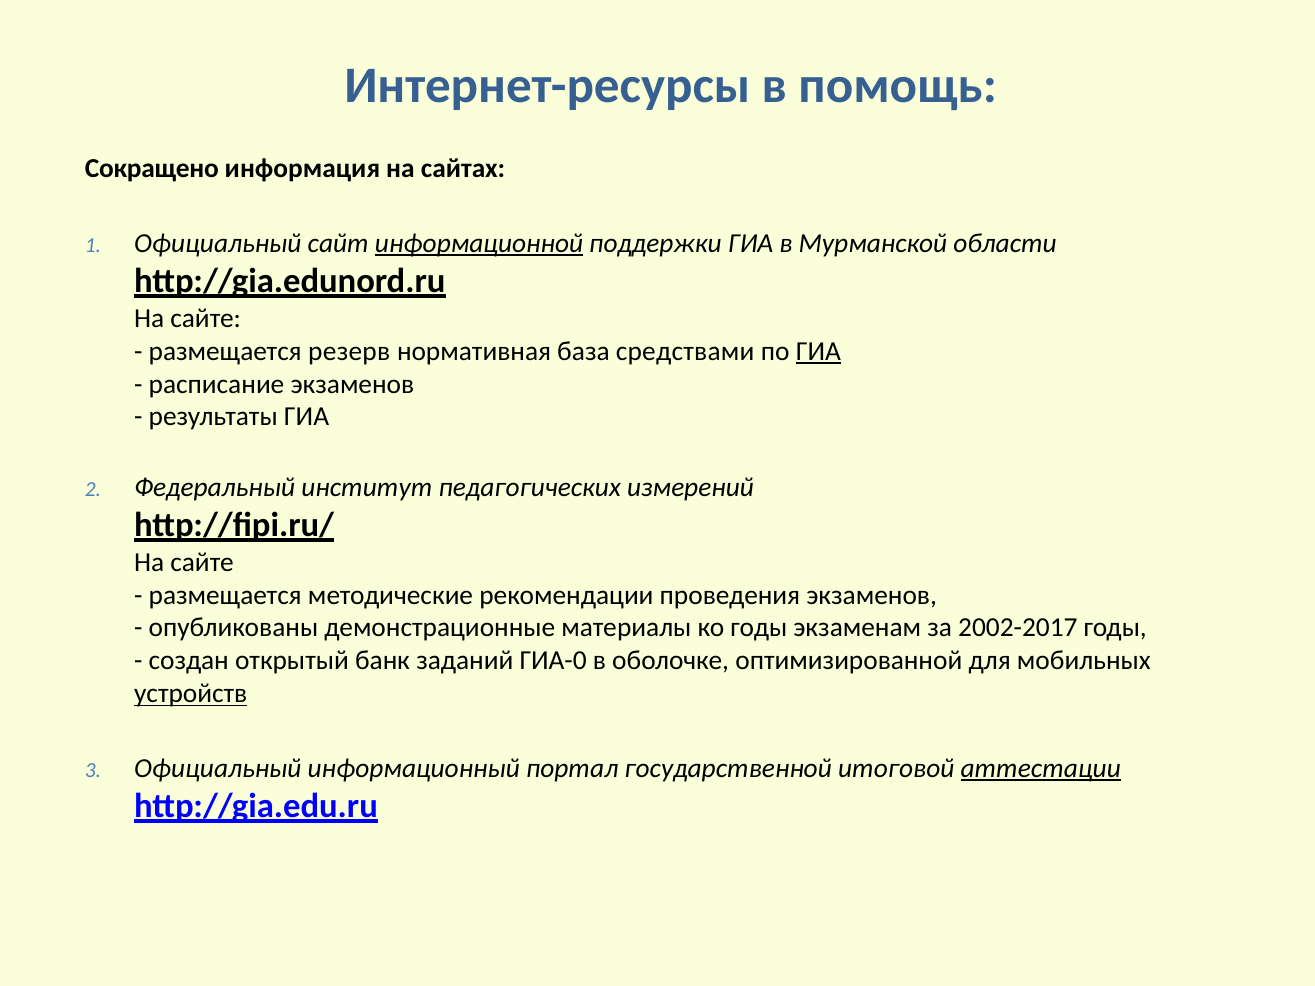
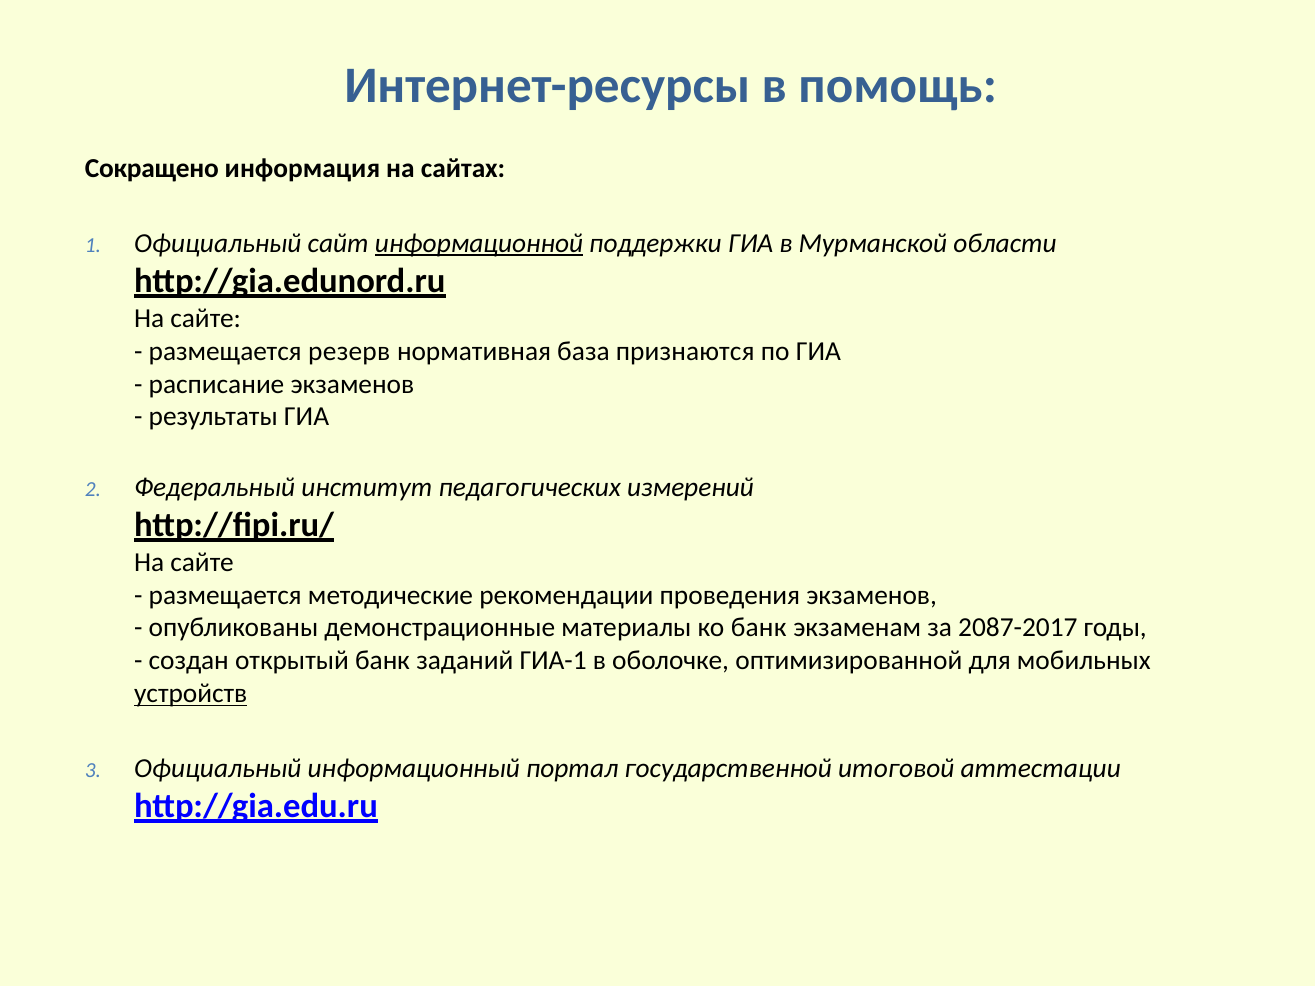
средствами: средствами -> признаются
ГИА at (818, 351) underline: present -> none
ко годы: годы -> банк
2002-2017: 2002-2017 -> 2087-2017
ГИА-0: ГИА-0 -> ГИА-1
аттестации underline: present -> none
